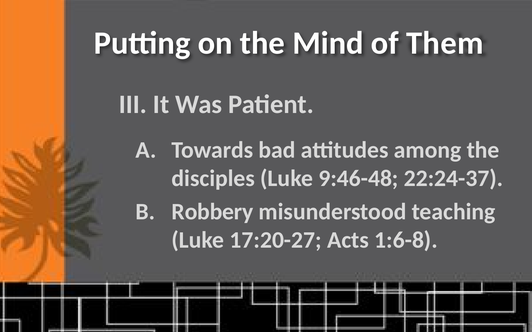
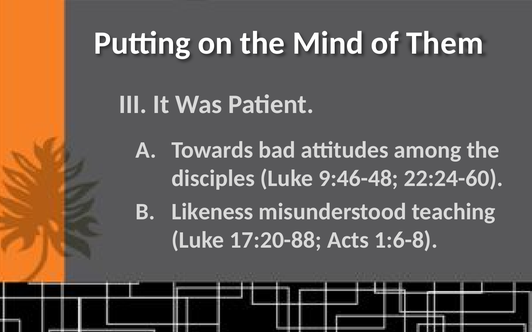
22:24-37: 22:24-37 -> 22:24-60
Robbery: Robbery -> Likeness
17:20-27: 17:20-27 -> 17:20-88
